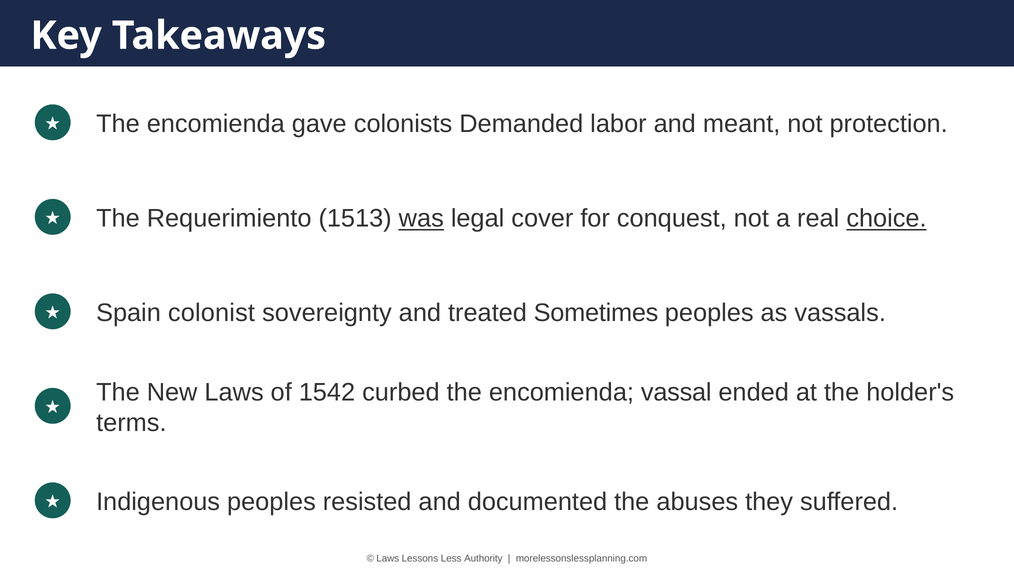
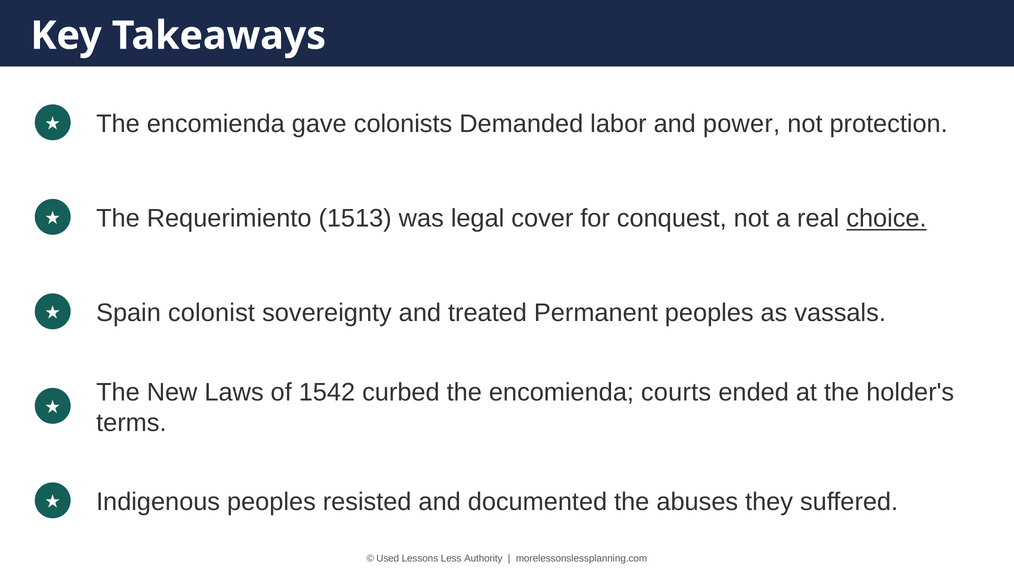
meant: meant -> power
was underline: present -> none
Sometimes: Sometimes -> Permanent
vassal: vassal -> courts
Laws at (388, 558): Laws -> Used
